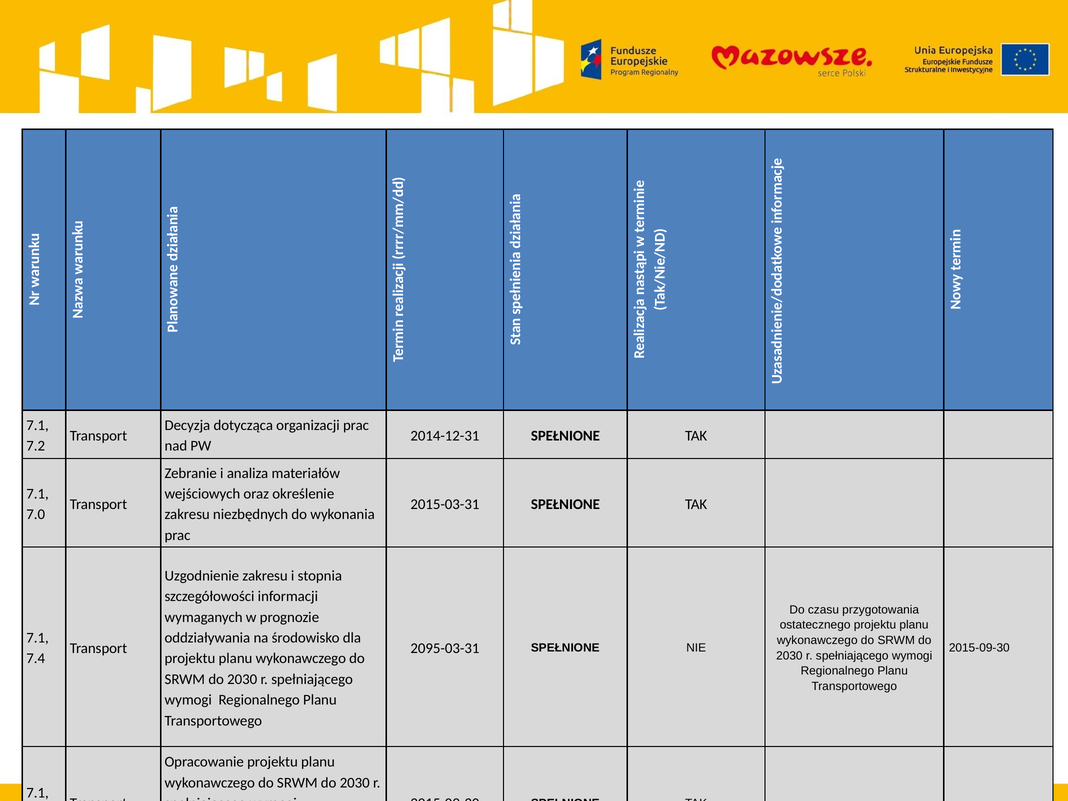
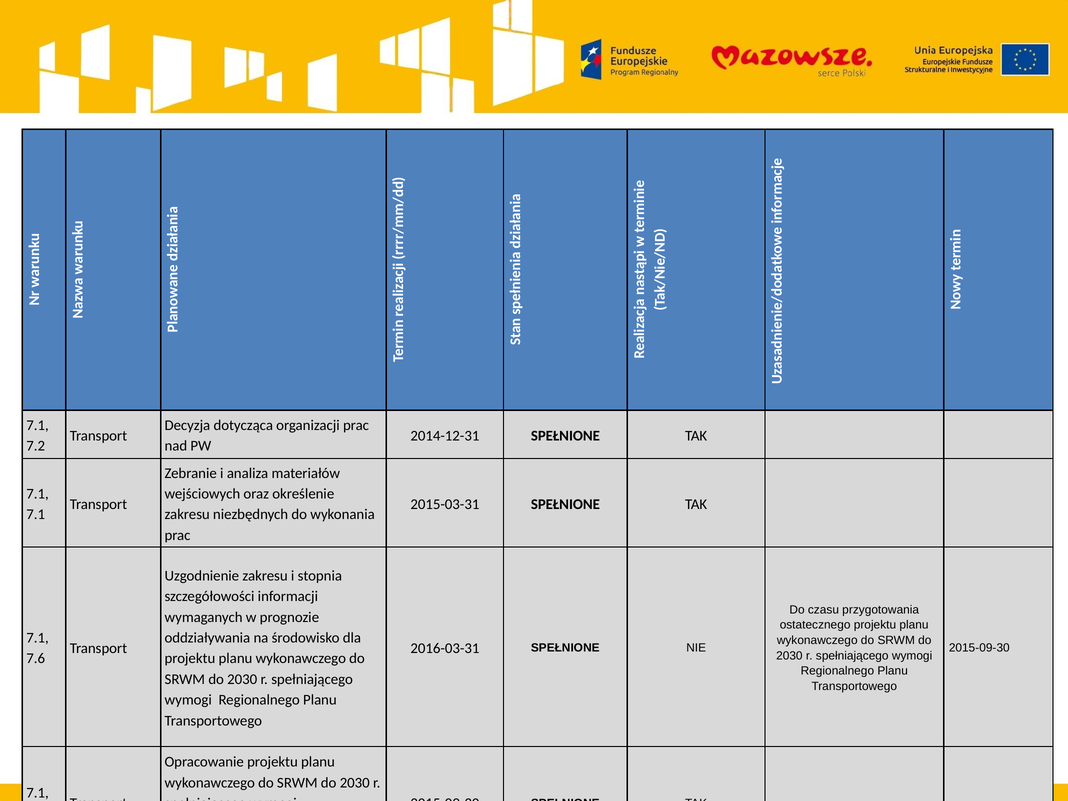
7.0 at (36, 515): 7.0 -> 7.1
2095-03-31: 2095-03-31 -> 2016-03-31
7.4: 7.4 -> 7.6
